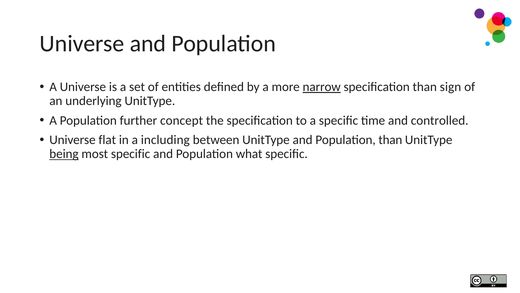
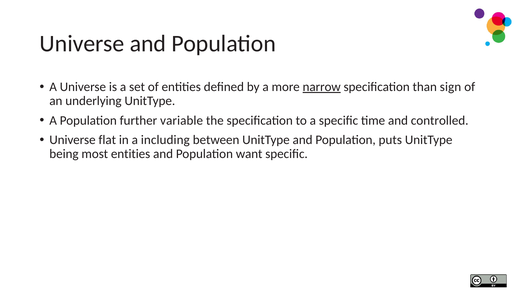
concept: concept -> variable
Population than: than -> puts
being underline: present -> none
most specific: specific -> entities
what: what -> want
